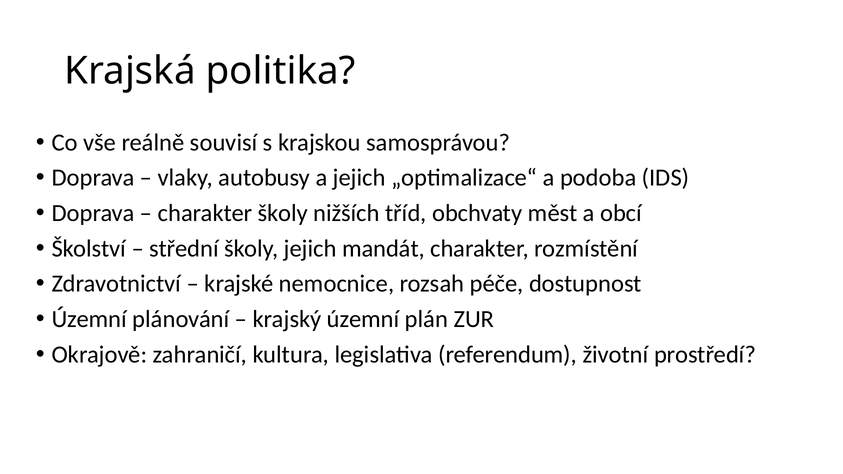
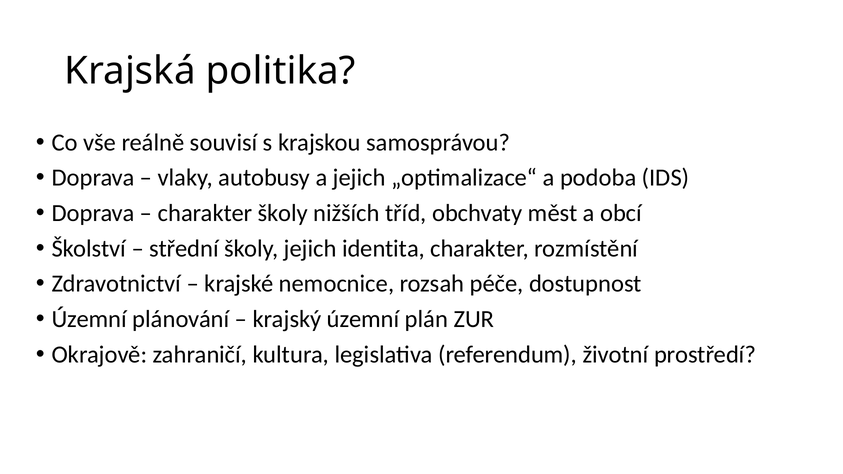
mandát: mandát -> identita
